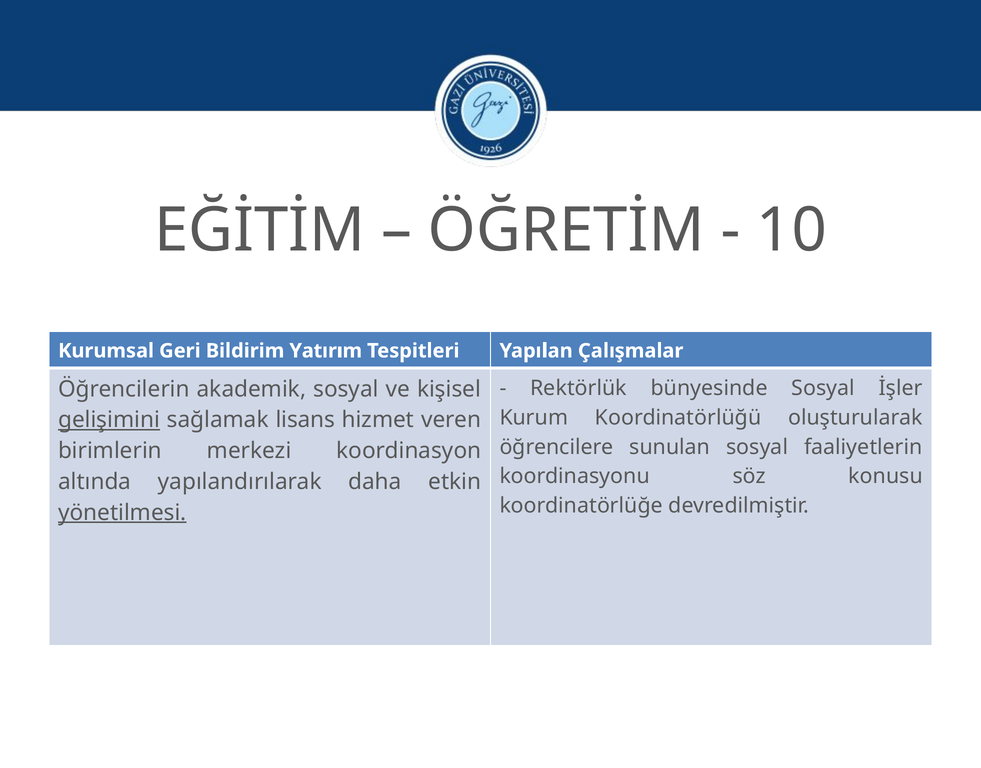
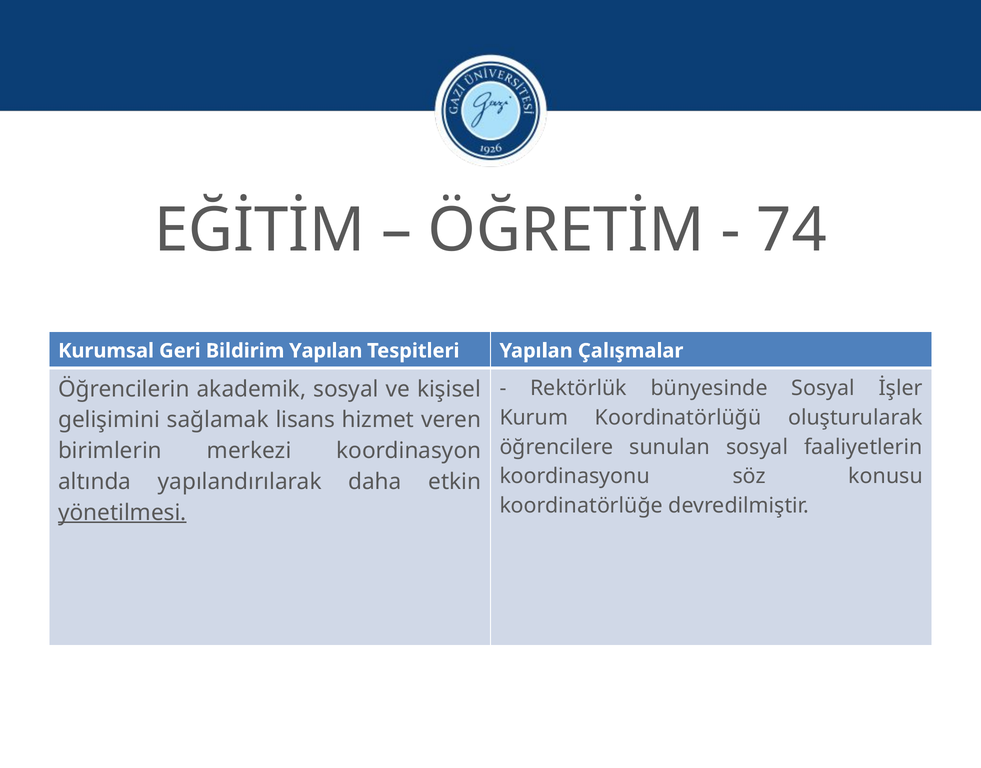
10: 10 -> 74
Bildirim Yatırım: Yatırım -> Yapılan
gelişimini underline: present -> none
